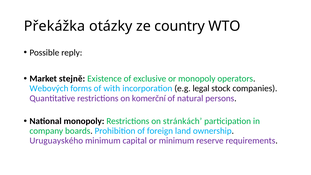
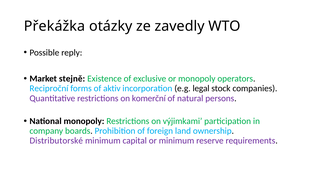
country: country -> zavedly
Webových: Webových -> Reciproční
with: with -> aktiv
stránkách: stránkách -> výjimkami
Uruguayského: Uruguayského -> Distributorské
